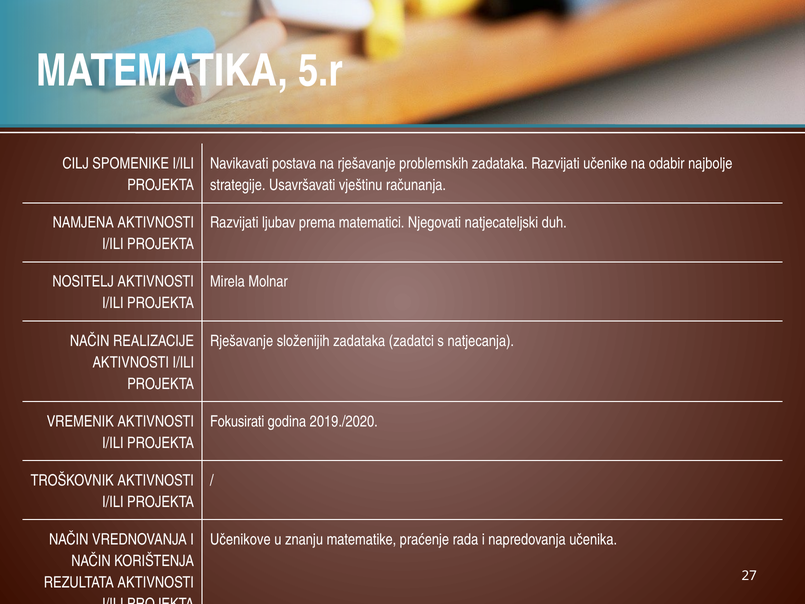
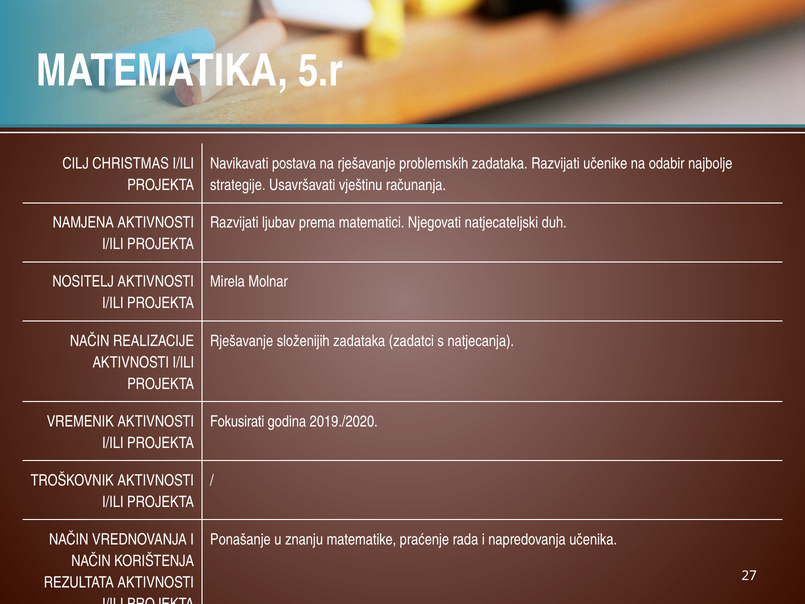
SPOMENIKE: SPOMENIKE -> CHRISTMAS
Učenikove: Učenikove -> Ponašanje
